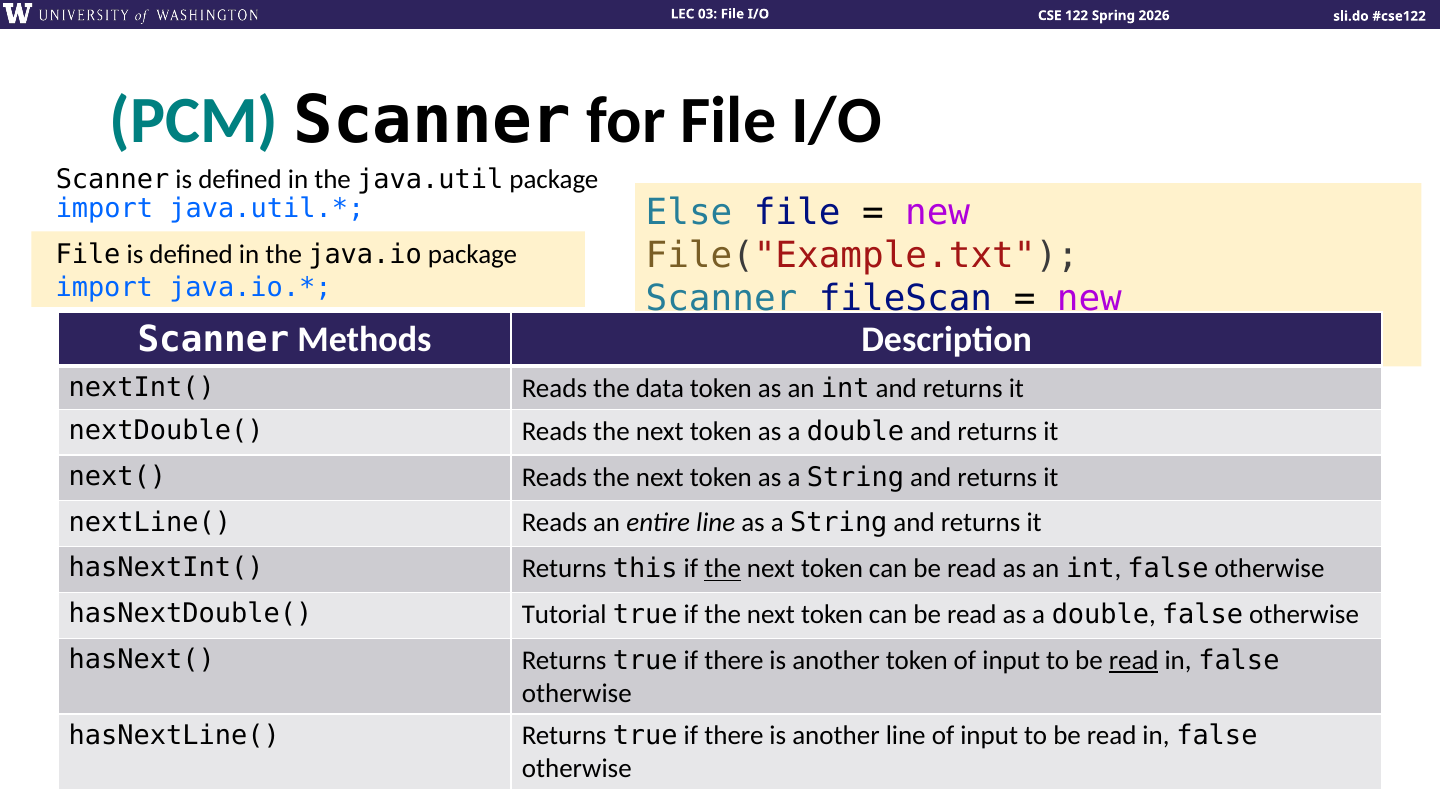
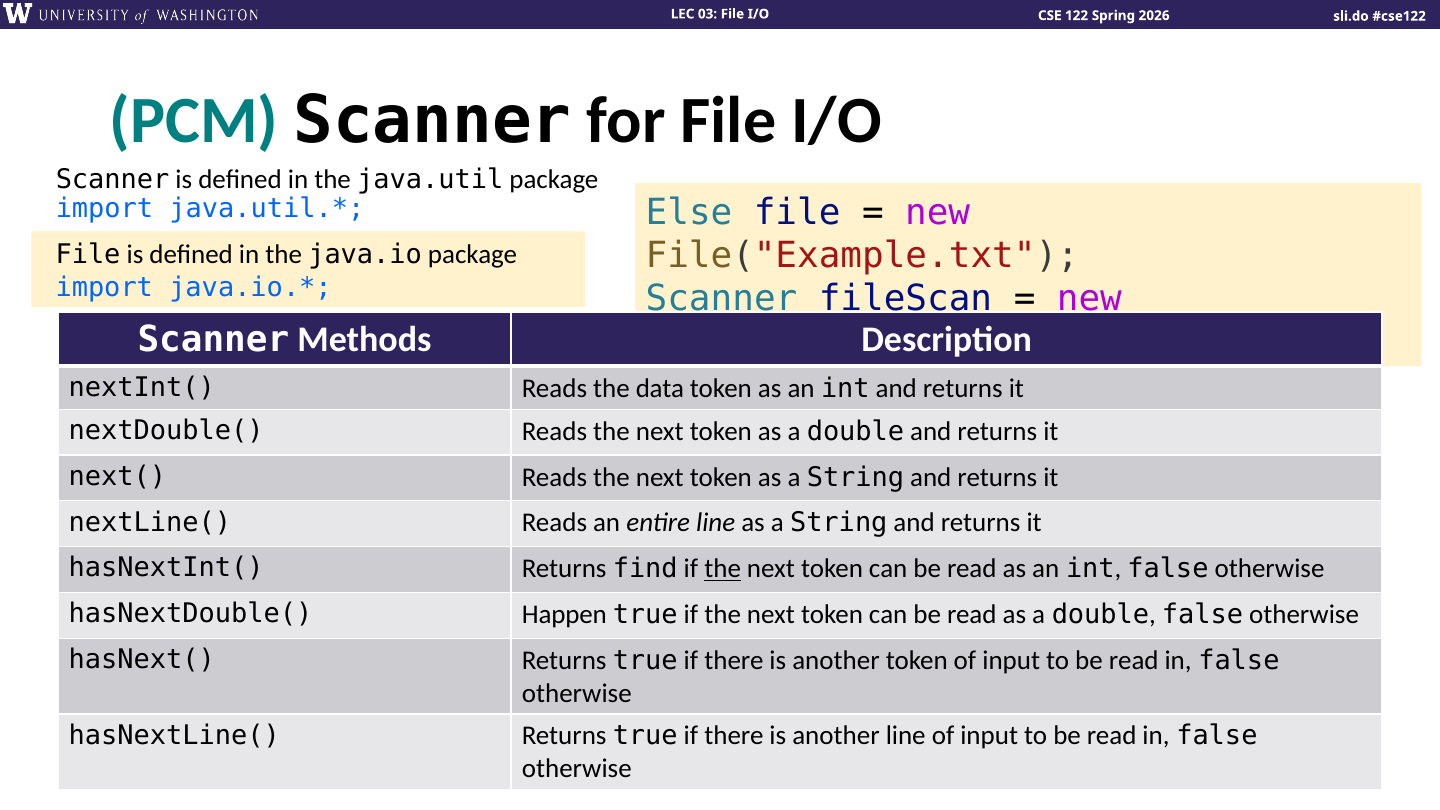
this: this -> find
Tutorial: Tutorial -> Happen
read at (1134, 660) underline: present -> none
